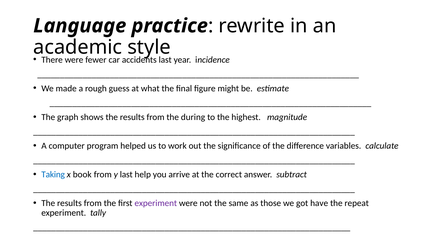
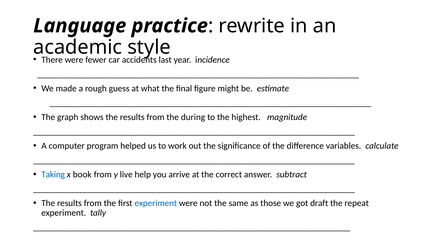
y last: last -> live
experiment at (156, 203) colour: purple -> blue
have: have -> draft
